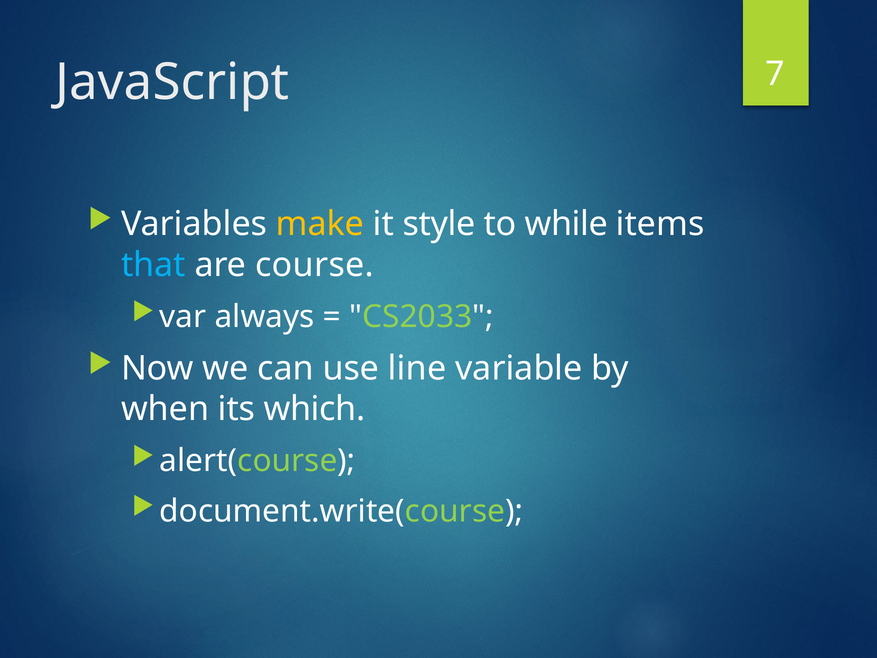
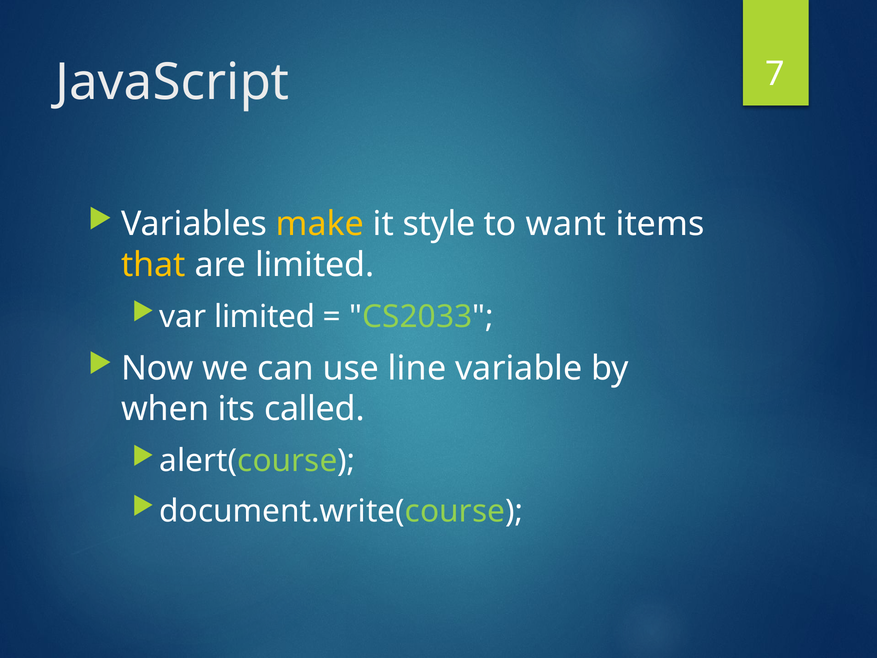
while: while -> want
that colour: light blue -> yellow
are course: course -> limited
var always: always -> limited
which: which -> called
